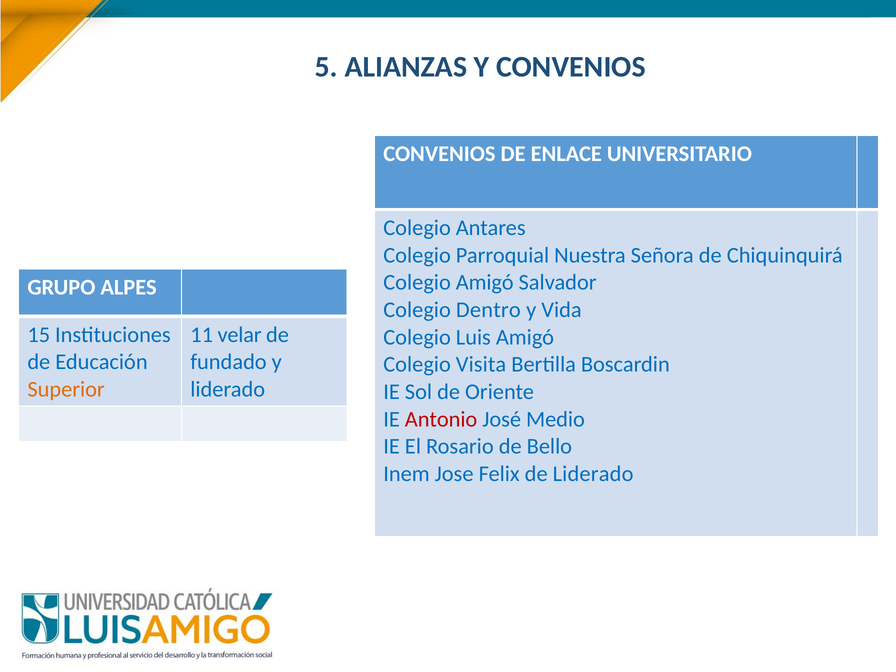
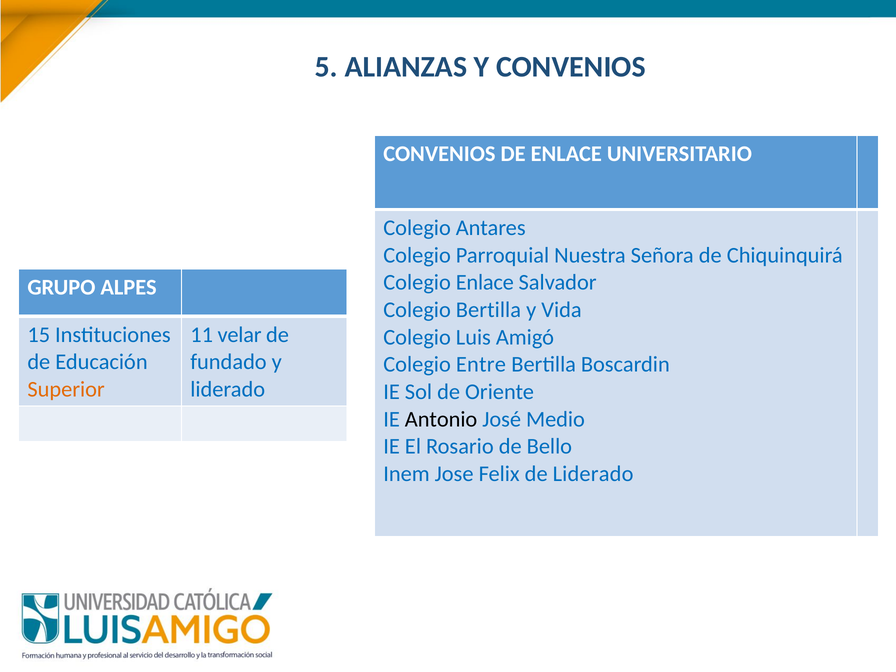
Colegio Amigó: Amigó -> Enlace
Colegio Dentro: Dentro -> Bertilla
Visita: Visita -> Entre
Antonio colour: red -> black
